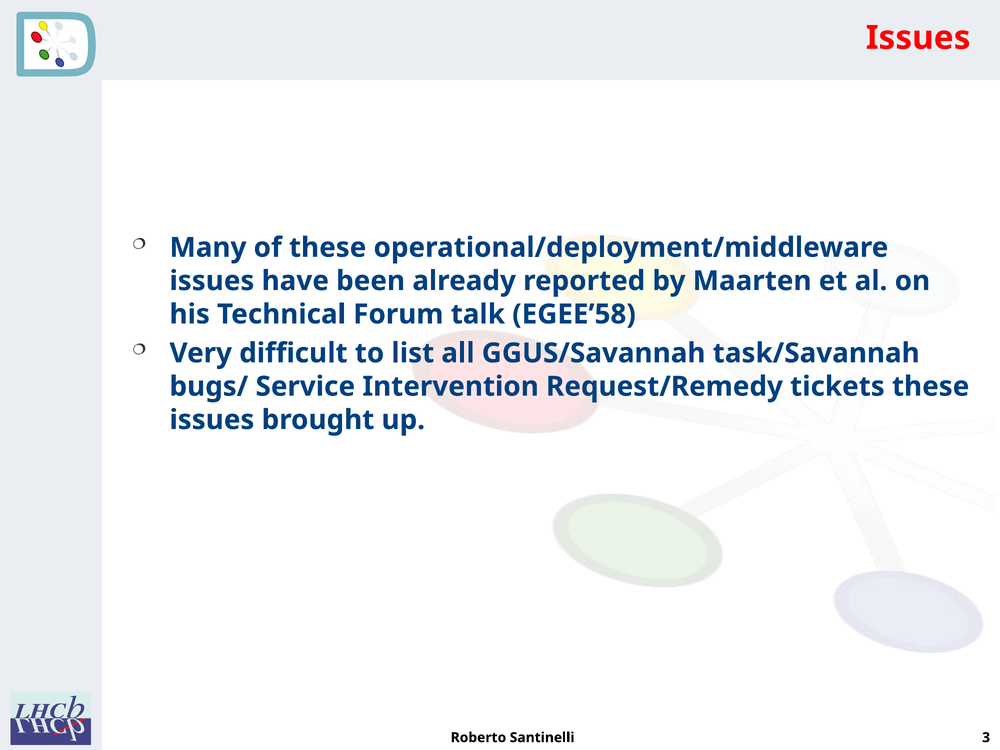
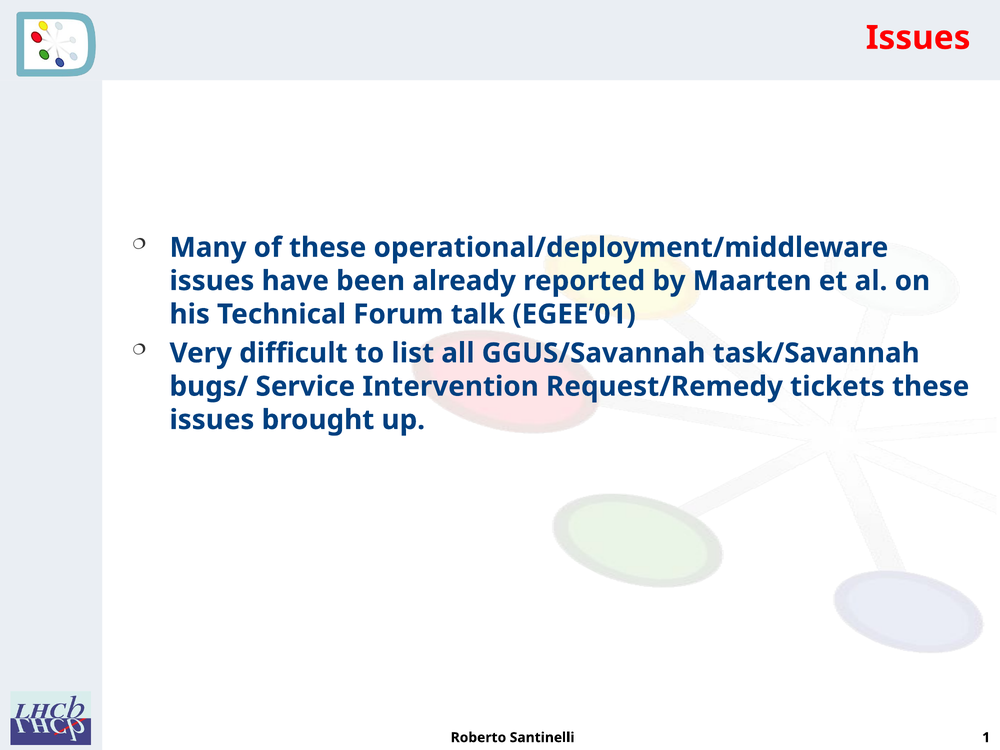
EGEE’58: EGEE’58 -> EGEE’01
3: 3 -> 1
